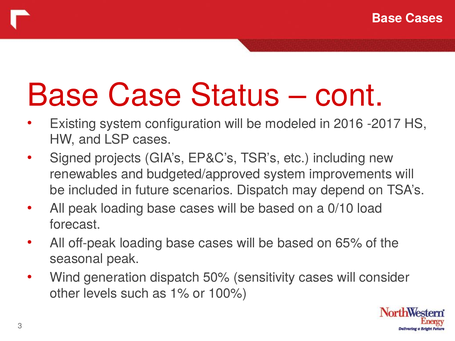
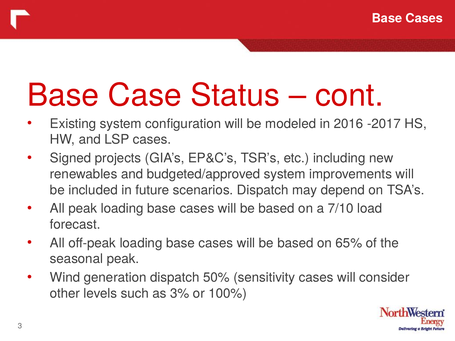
0/10: 0/10 -> 7/10
1%: 1% -> 3%
